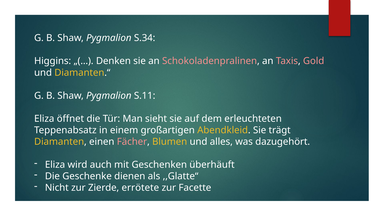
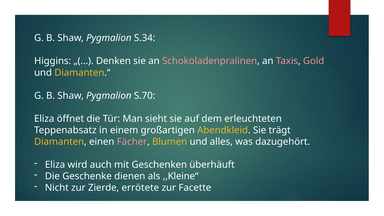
S.11: S.11 -> S.70
,,Glatte“: ,,Glatte“ -> ,,Kleine“
